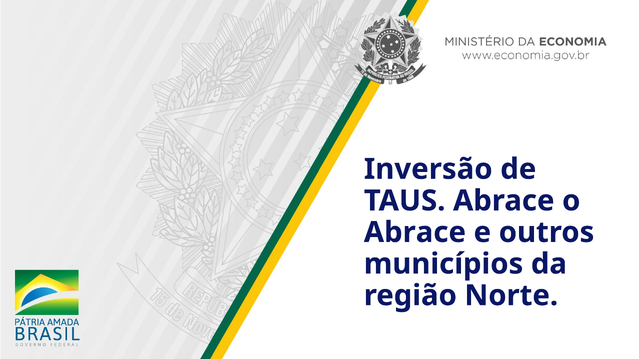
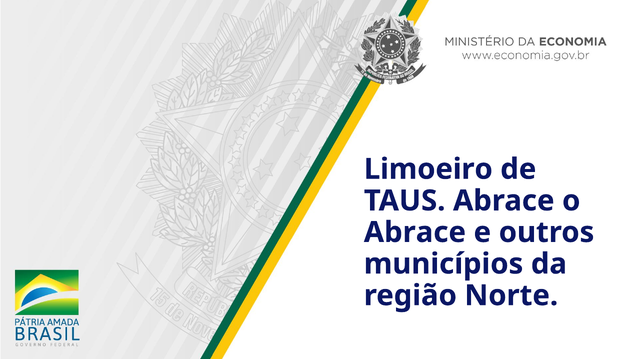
Inversão: Inversão -> Limoeiro
